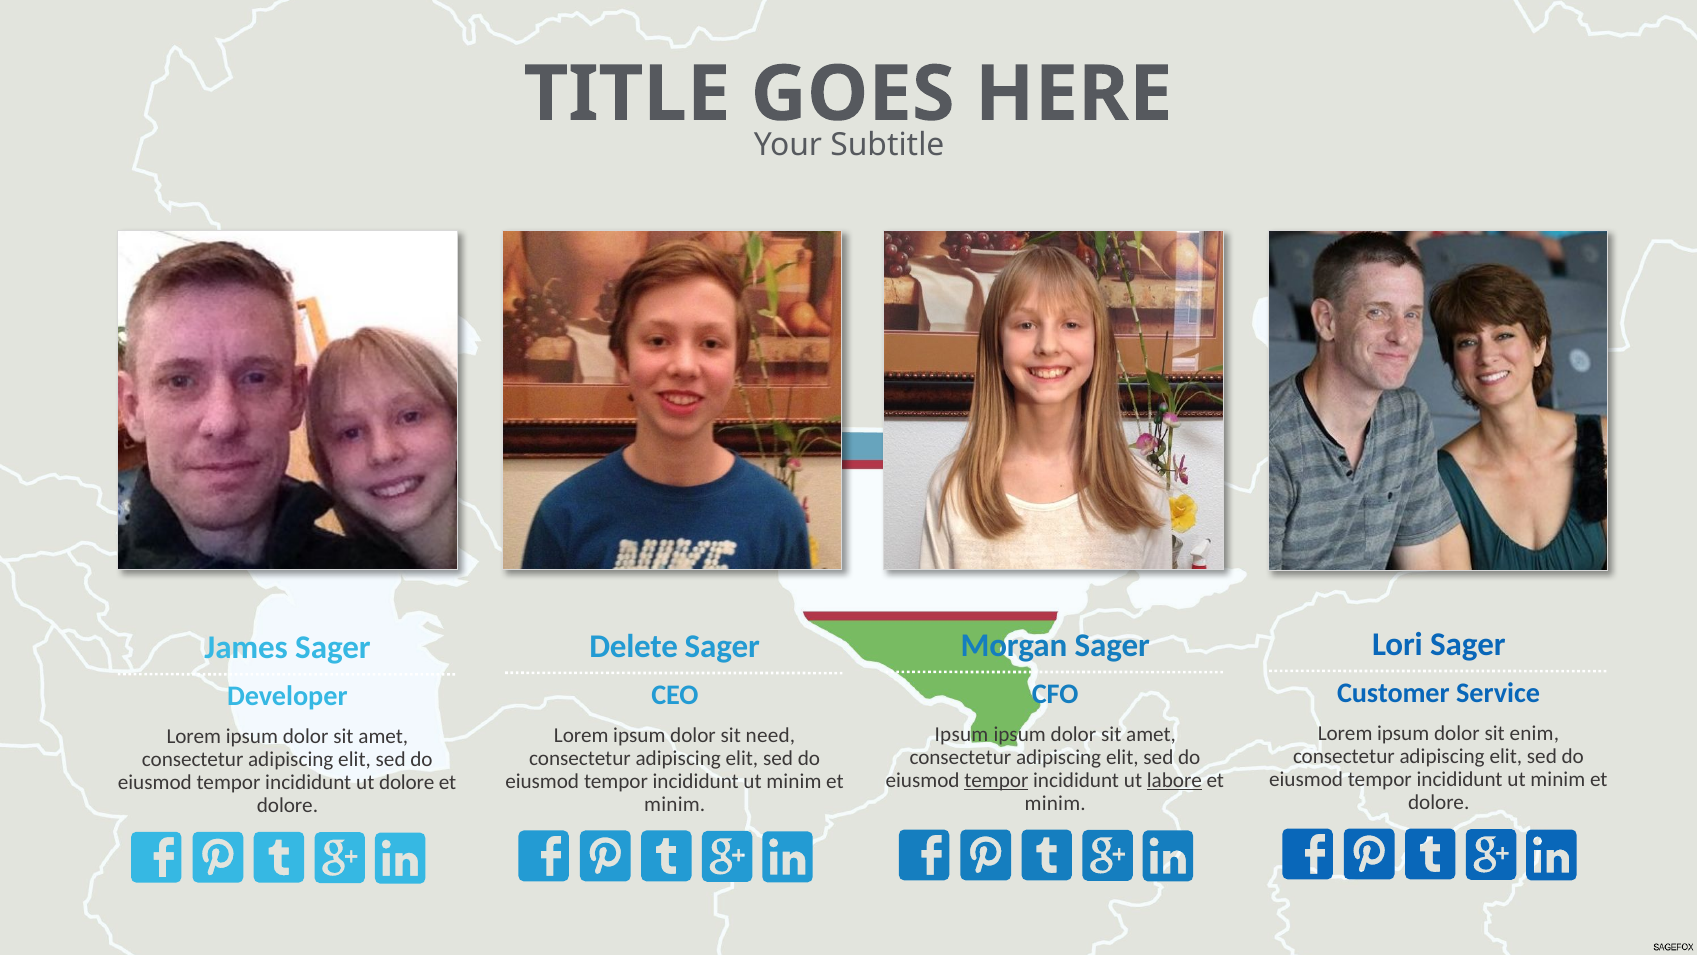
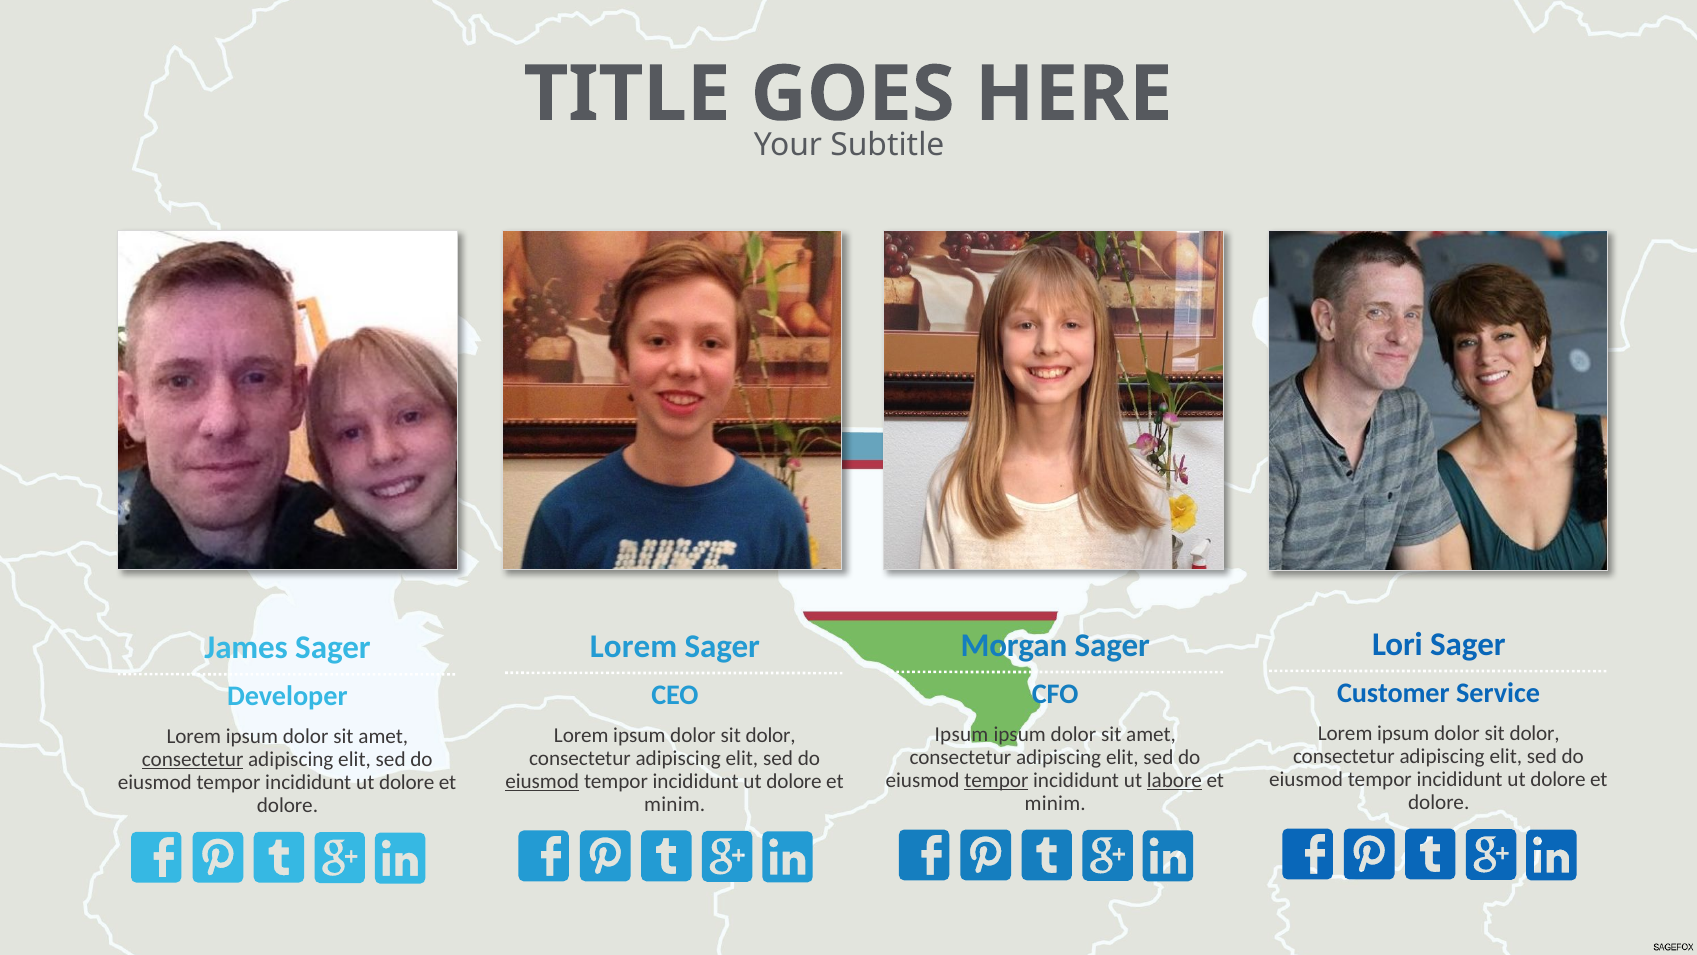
Delete at (634, 646): Delete -> Lorem
enim at (1534, 733): enim -> dolor
need at (770, 735): need -> dolor
consectetur at (193, 759) underline: none -> present
minim at (1558, 779): minim -> dolore
eiusmod at (542, 781) underline: none -> present
minim at (794, 781): minim -> dolore
